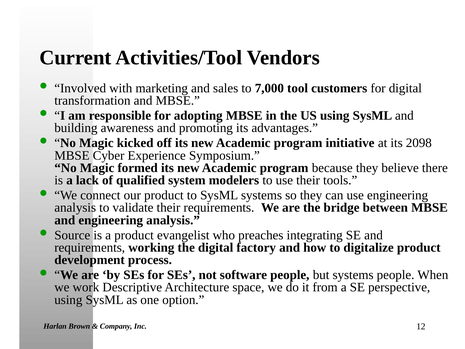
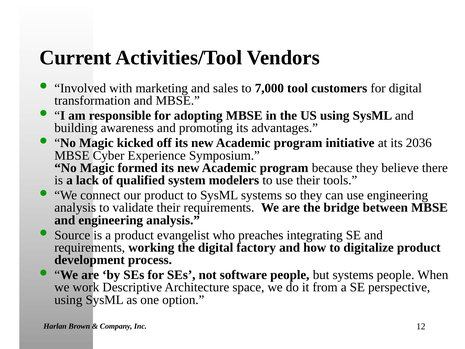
2098: 2098 -> 2036
